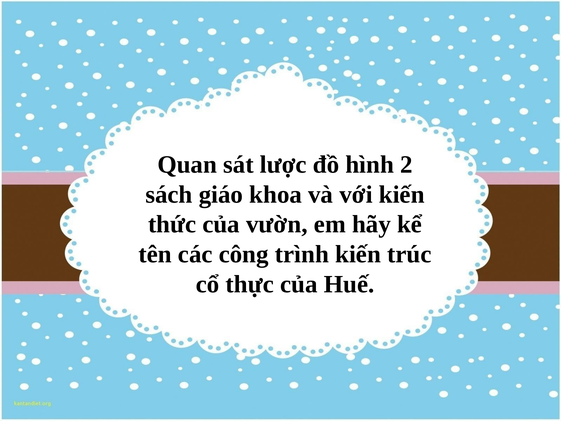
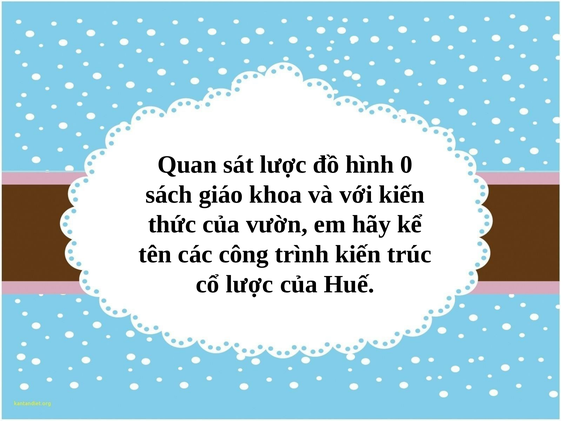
2: 2 -> 0
cổ thực: thực -> lược
